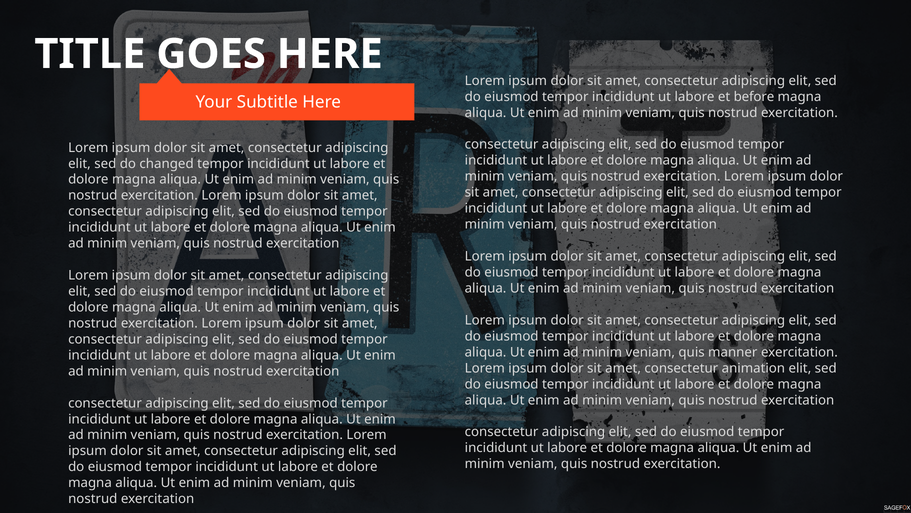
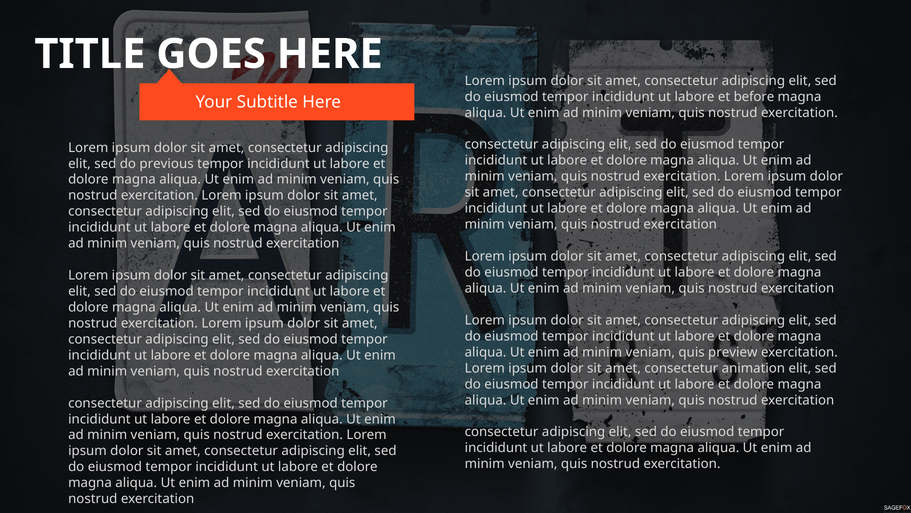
changed: changed -> previous
manner: manner -> preview
